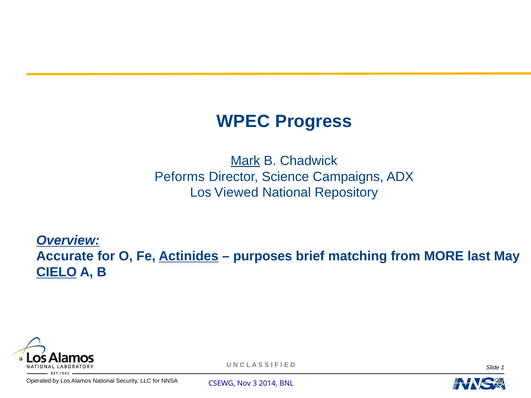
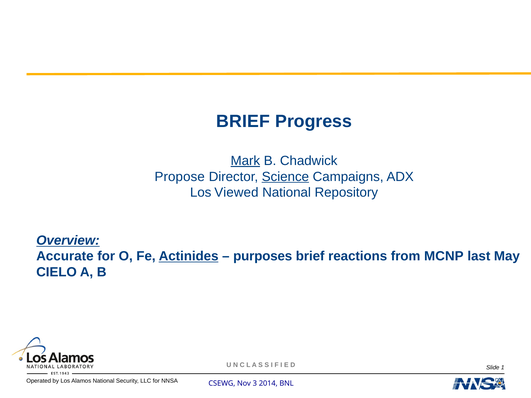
WPEC at (243, 121): WPEC -> BRIEF
Peforms: Peforms -> Propose
Science underline: none -> present
matching: matching -> reactions
MORE: MORE -> MCNP
CIELO underline: present -> none
